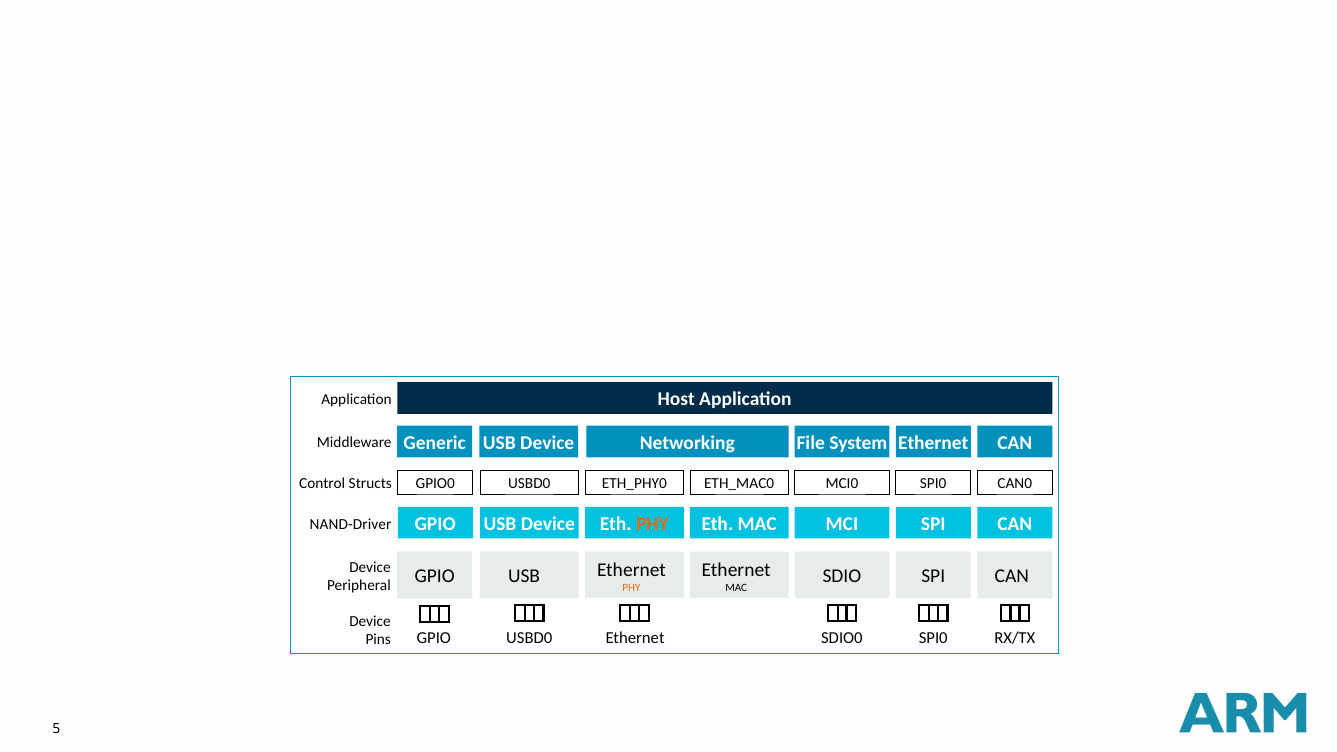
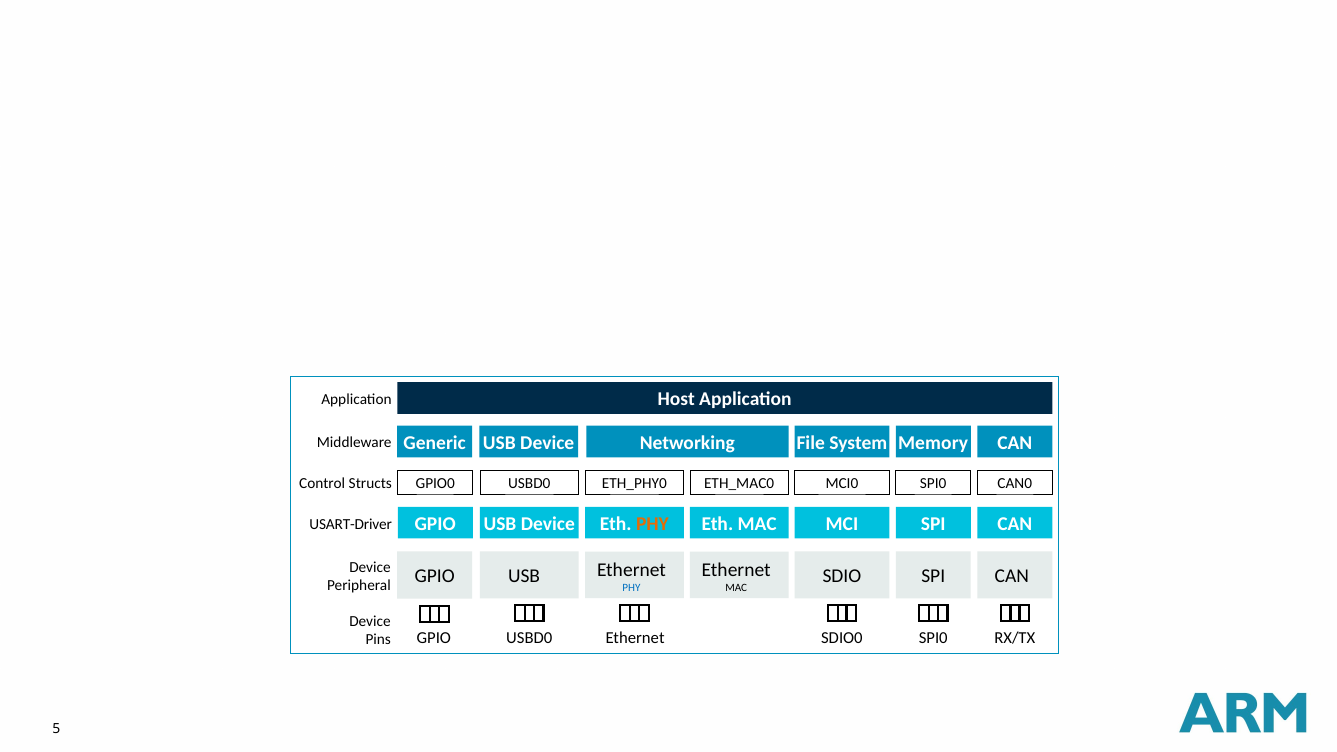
Ethernet at (933, 443): Ethernet -> Memory
NAND-Driver: NAND-Driver -> USART-Driver
PHY at (632, 588) colour: orange -> blue
